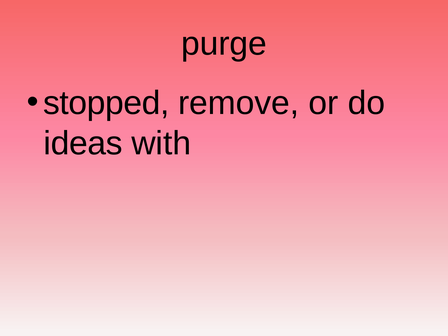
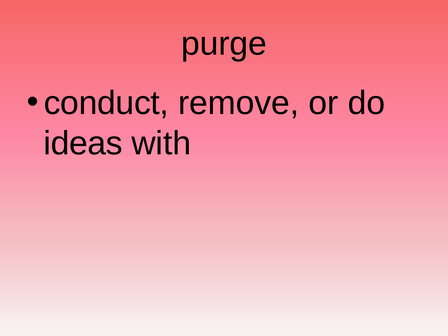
stopped: stopped -> conduct
